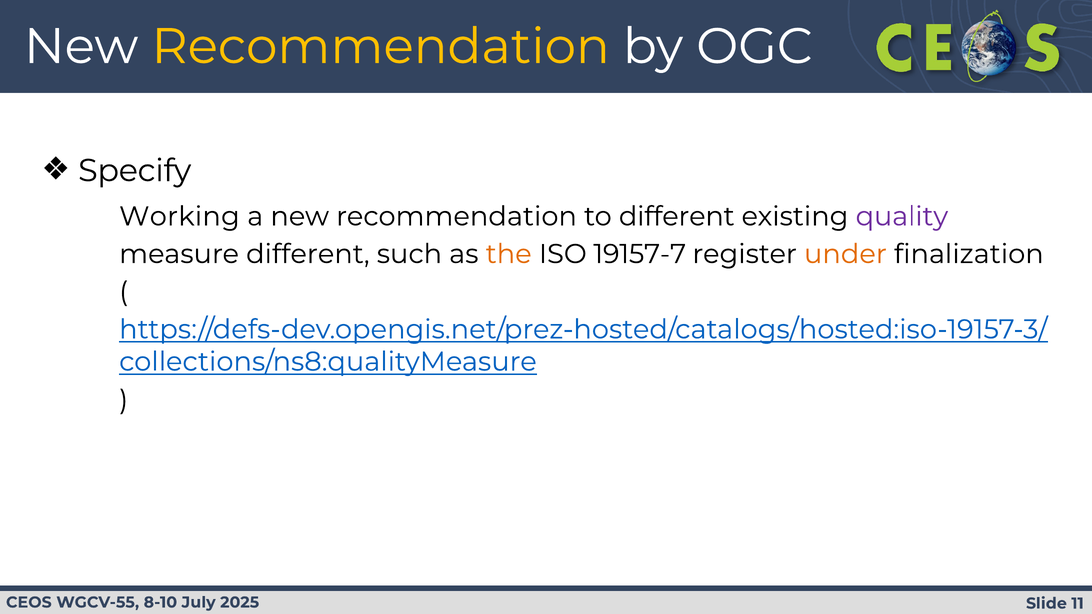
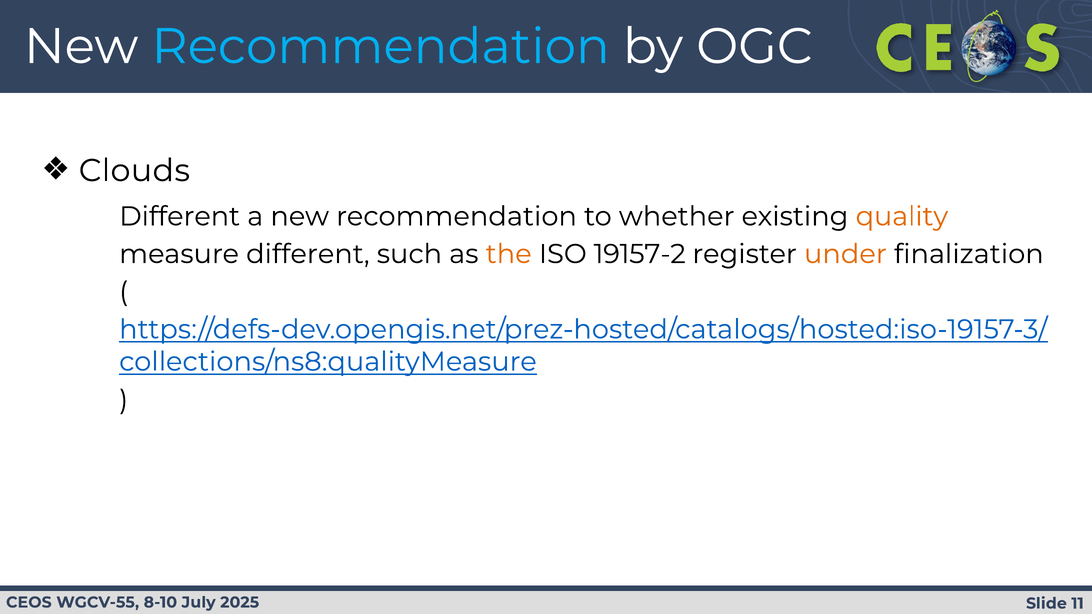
Recommendation at (381, 47) colour: yellow -> light blue
Specify: Specify -> Clouds
Working at (179, 217): Working -> Different
to different: different -> whether
quality colour: purple -> orange
19157-7: 19157-7 -> 19157-2
